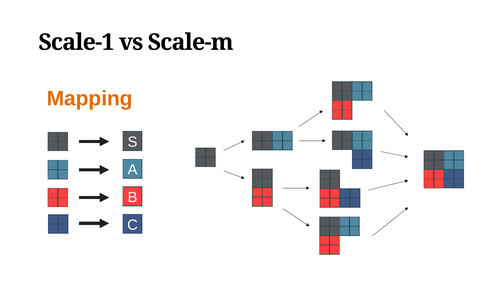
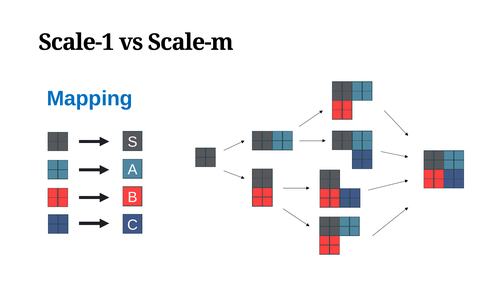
Mapping colour: orange -> blue
